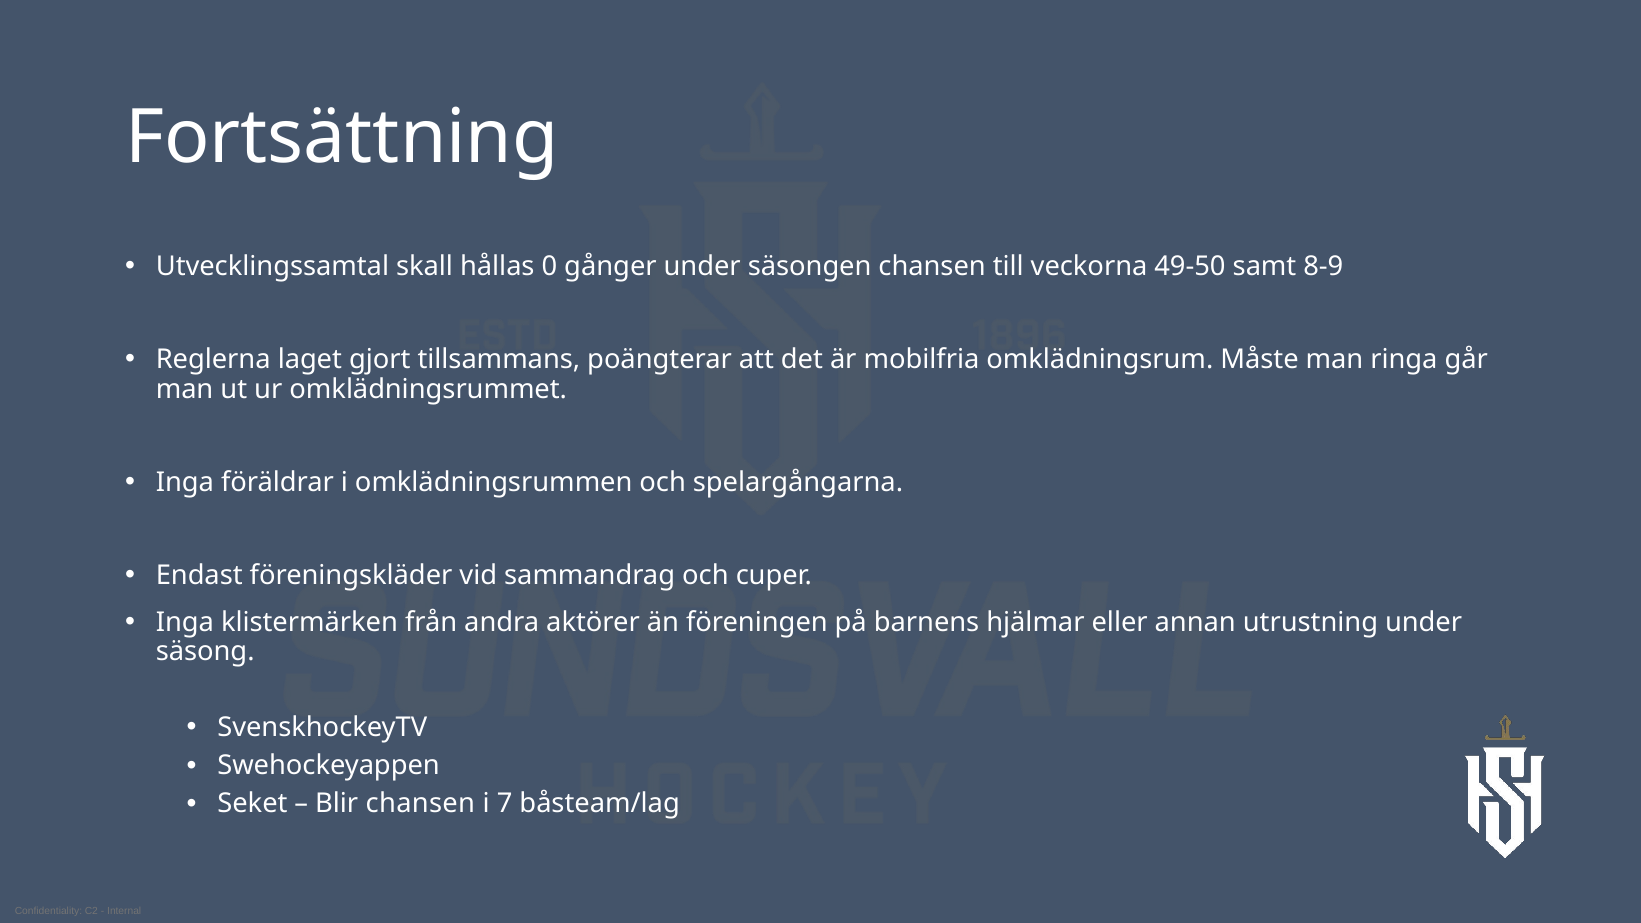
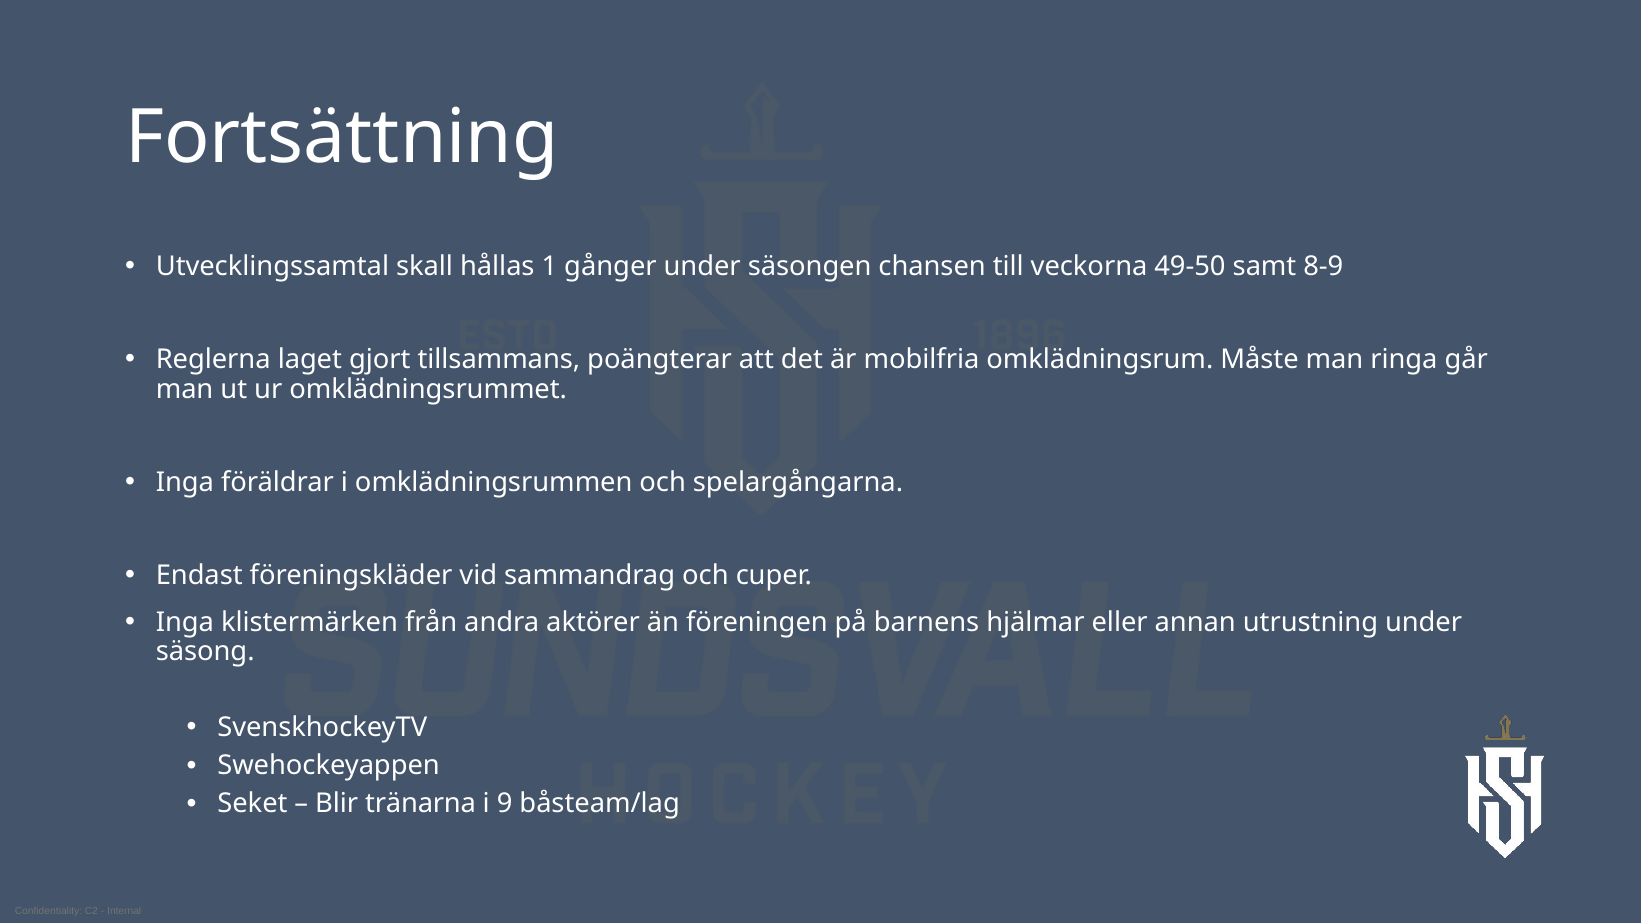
0: 0 -> 1
Blir chansen: chansen -> tränarna
7: 7 -> 9
